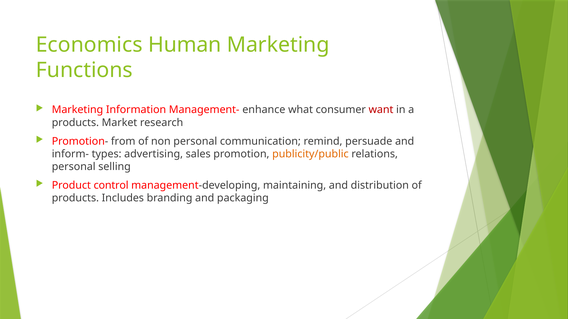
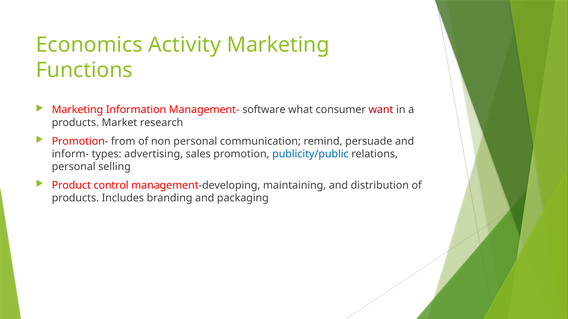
Human: Human -> Activity
enhance: enhance -> software
publicity/public colour: orange -> blue
